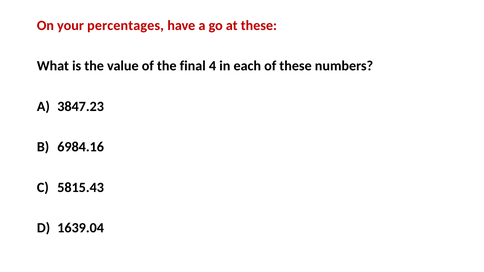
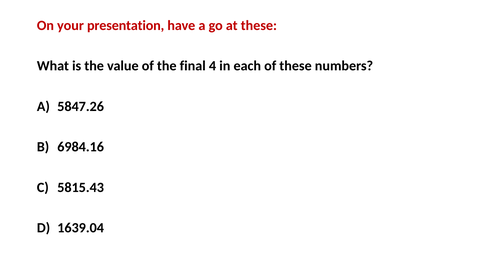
percentages: percentages -> presentation
3847.23: 3847.23 -> 5847.26
